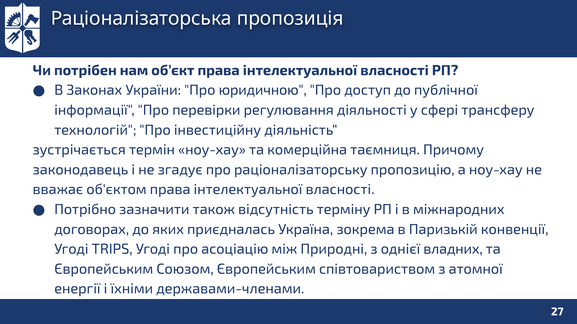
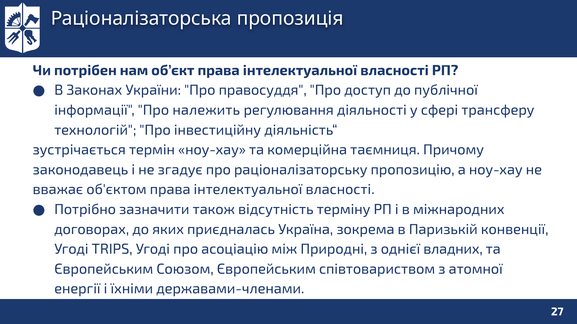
юридичною: юридичною -> правосуддя
перевірки: перевірки -> належить
